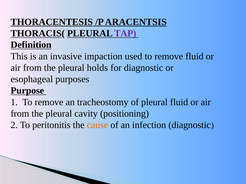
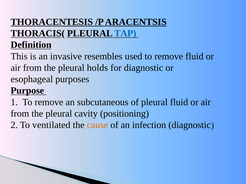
TAP colour: purple -> blue
impaction: impaction -> resembles
tracheostomy: tracheostomy -> subcutaneous
peritonitis: peritonitis -> ventilated
